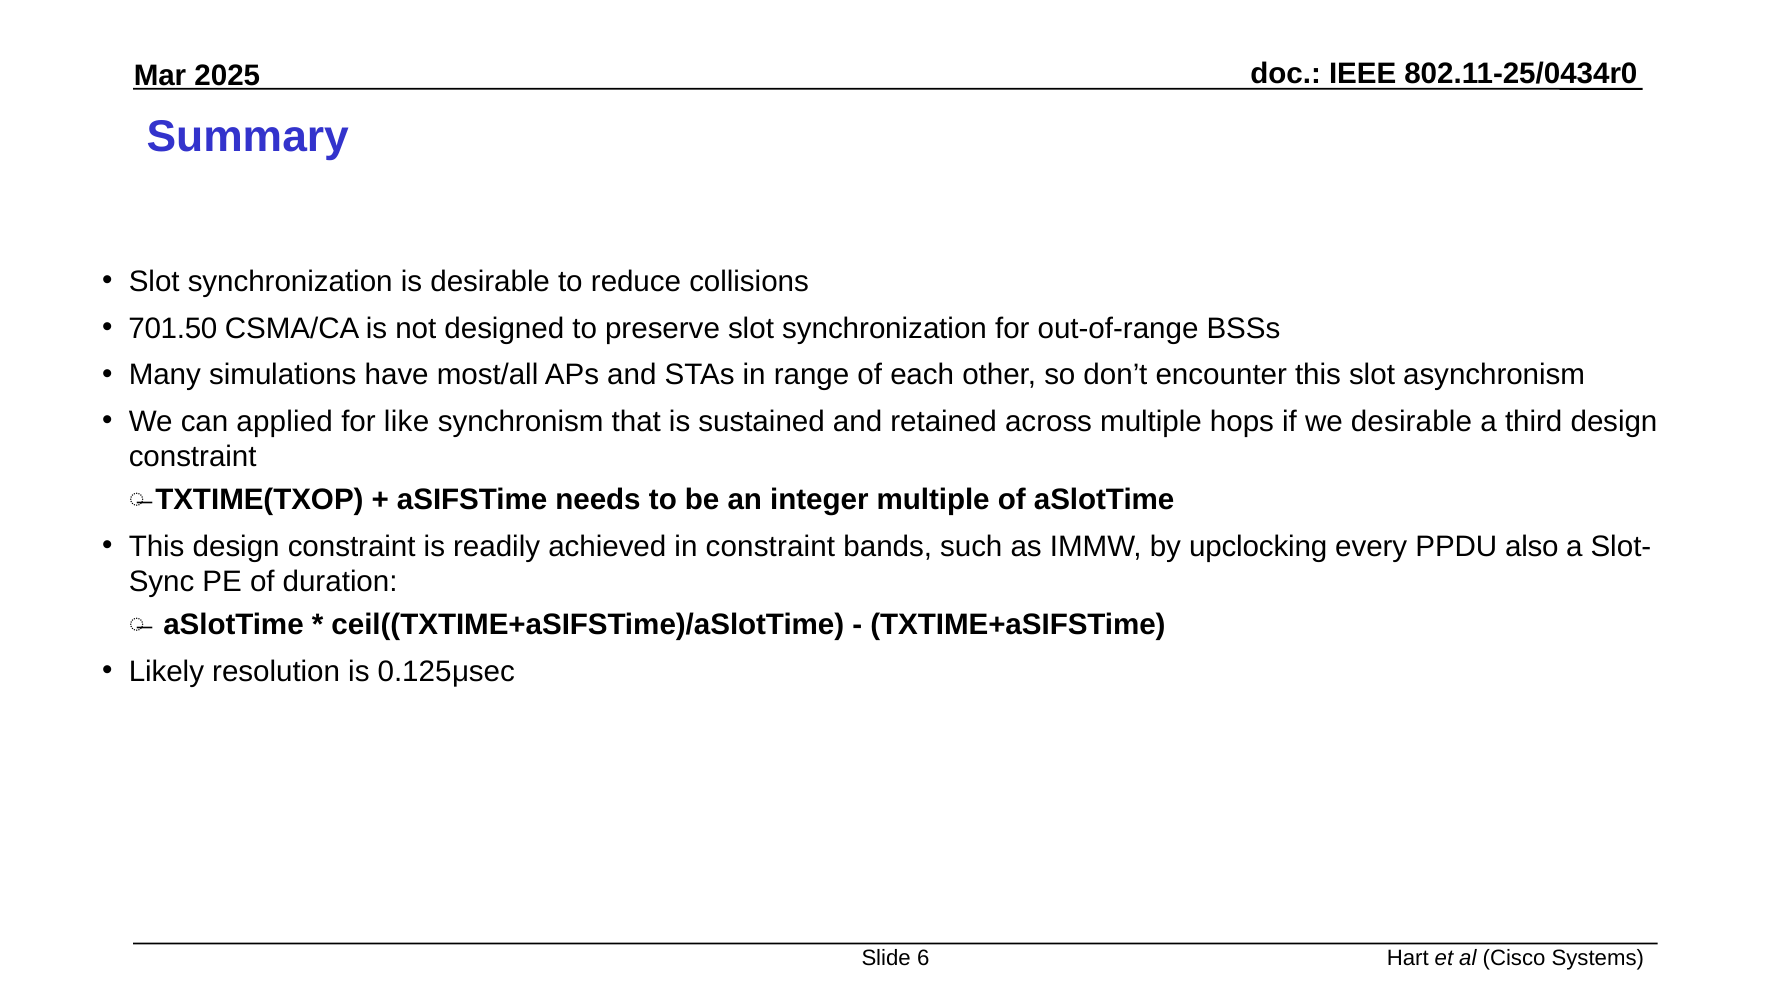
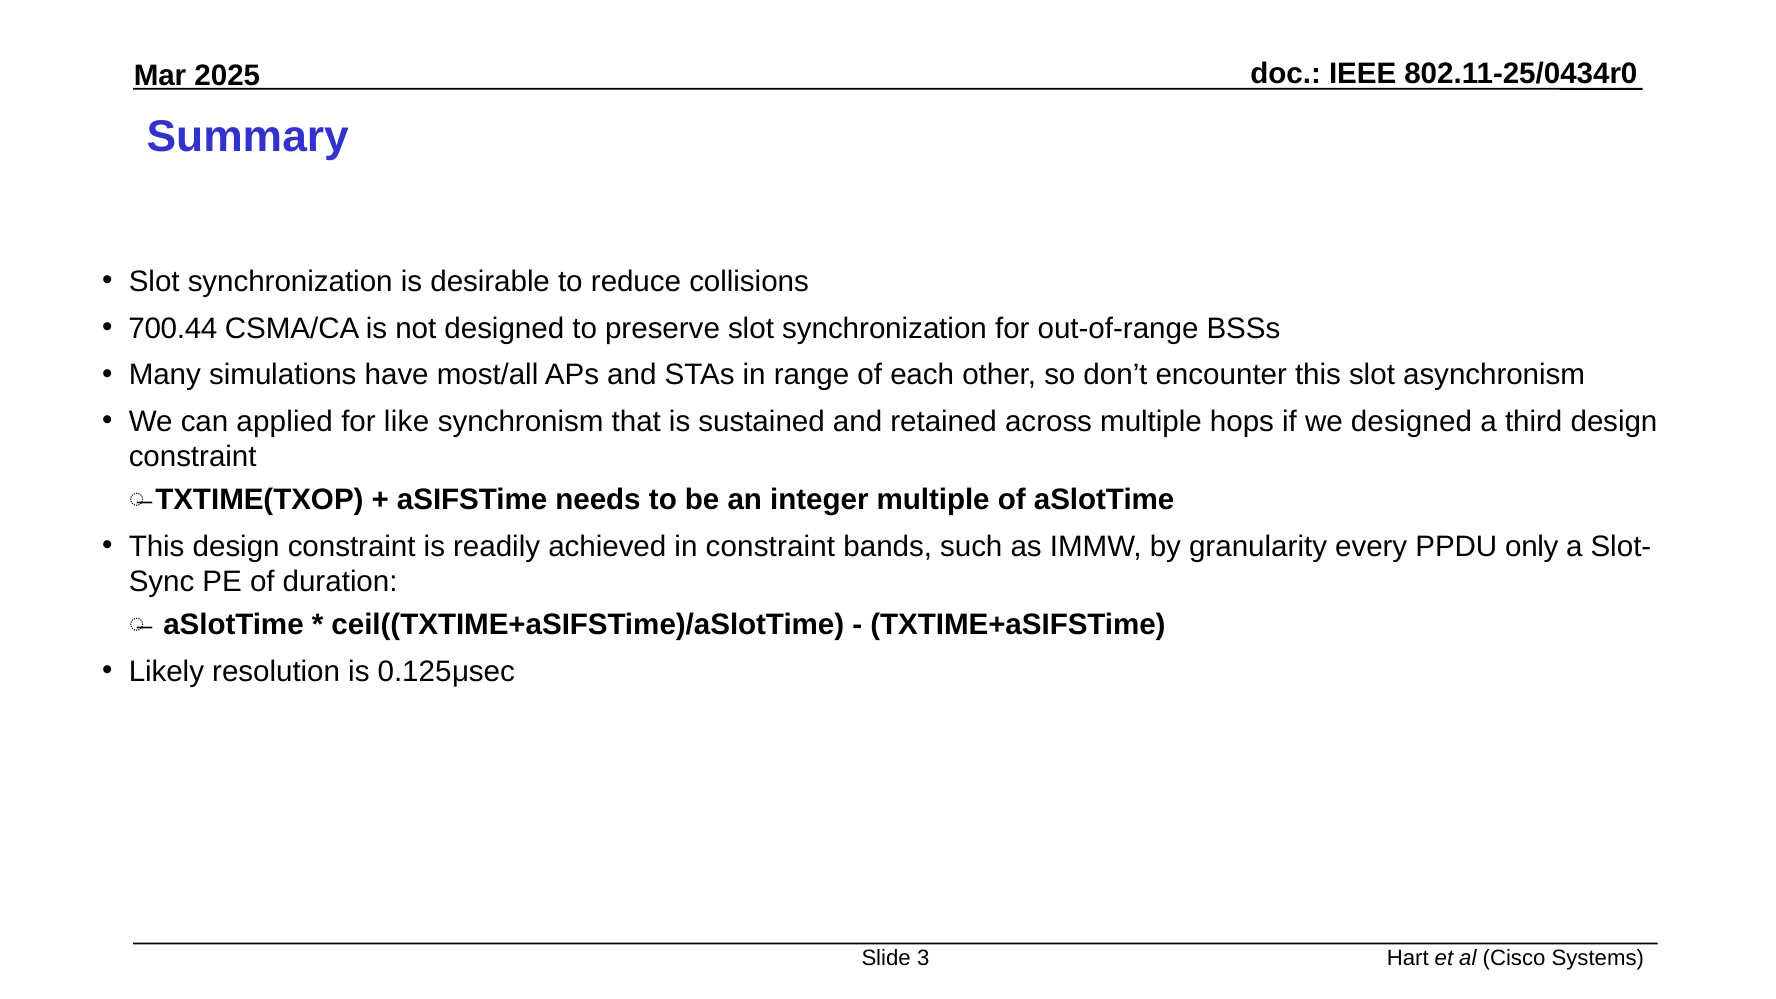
701.50: 701.50 -> 700.44
we desirable: desirable -> designed
upclocking: upclocking -> granularity
also: also -> only
6: 6 -> 3
